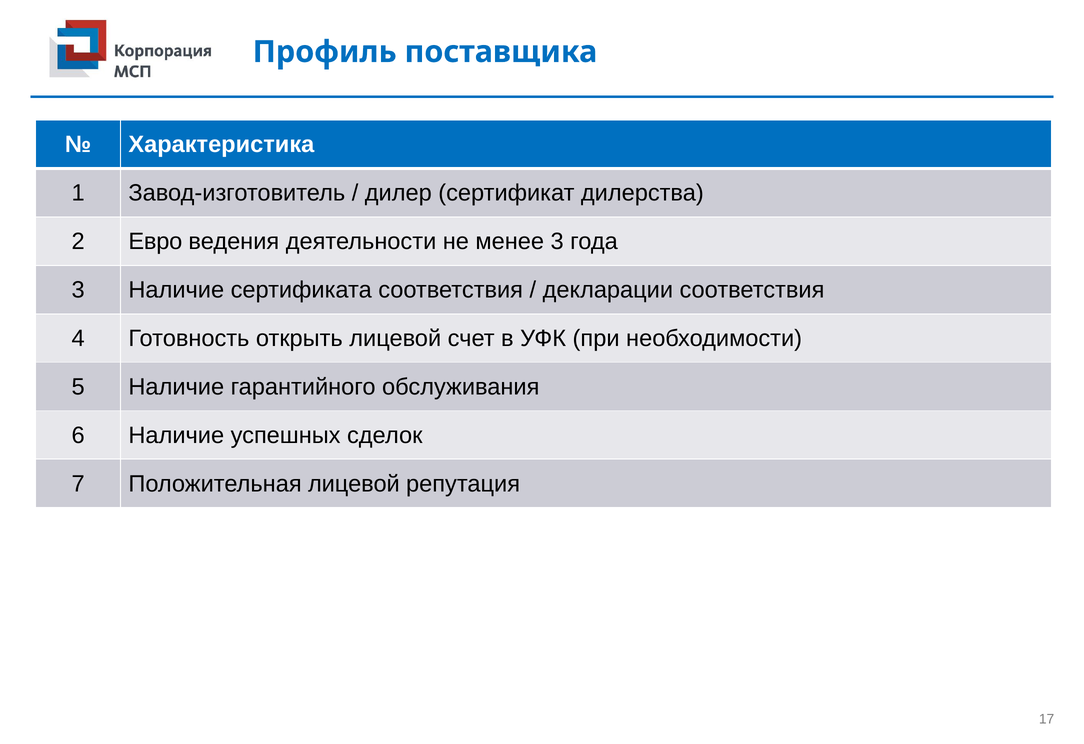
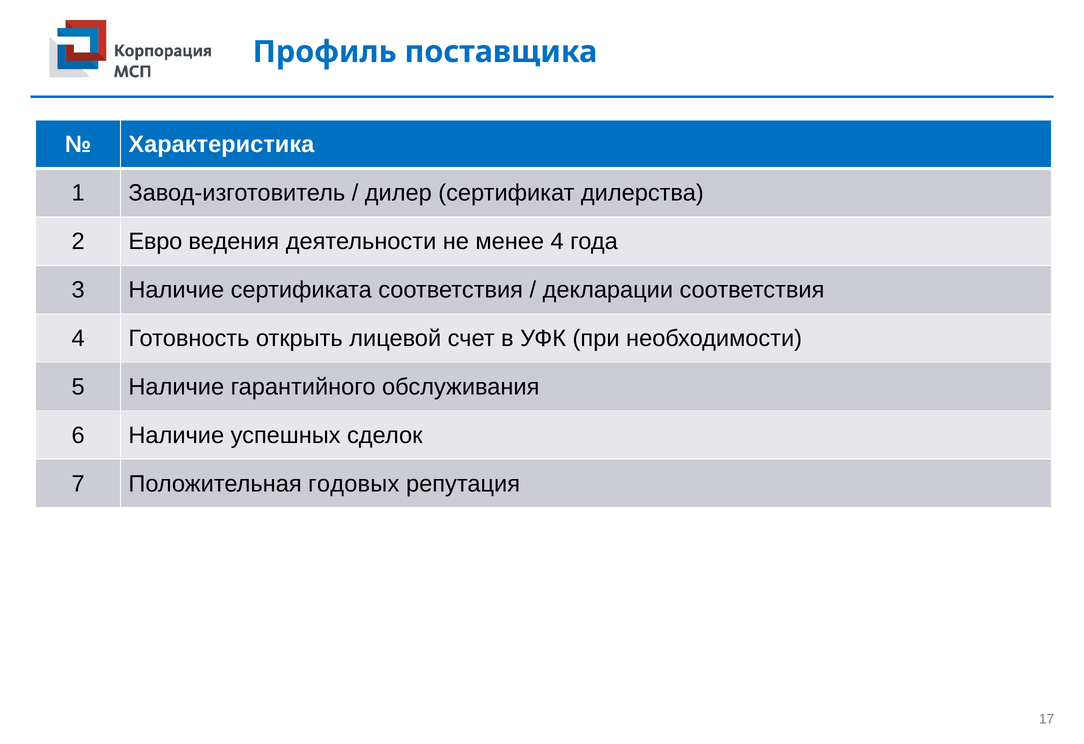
менее 3: 3 -> 4
Положительная лицевой: лицевой -> годовых
